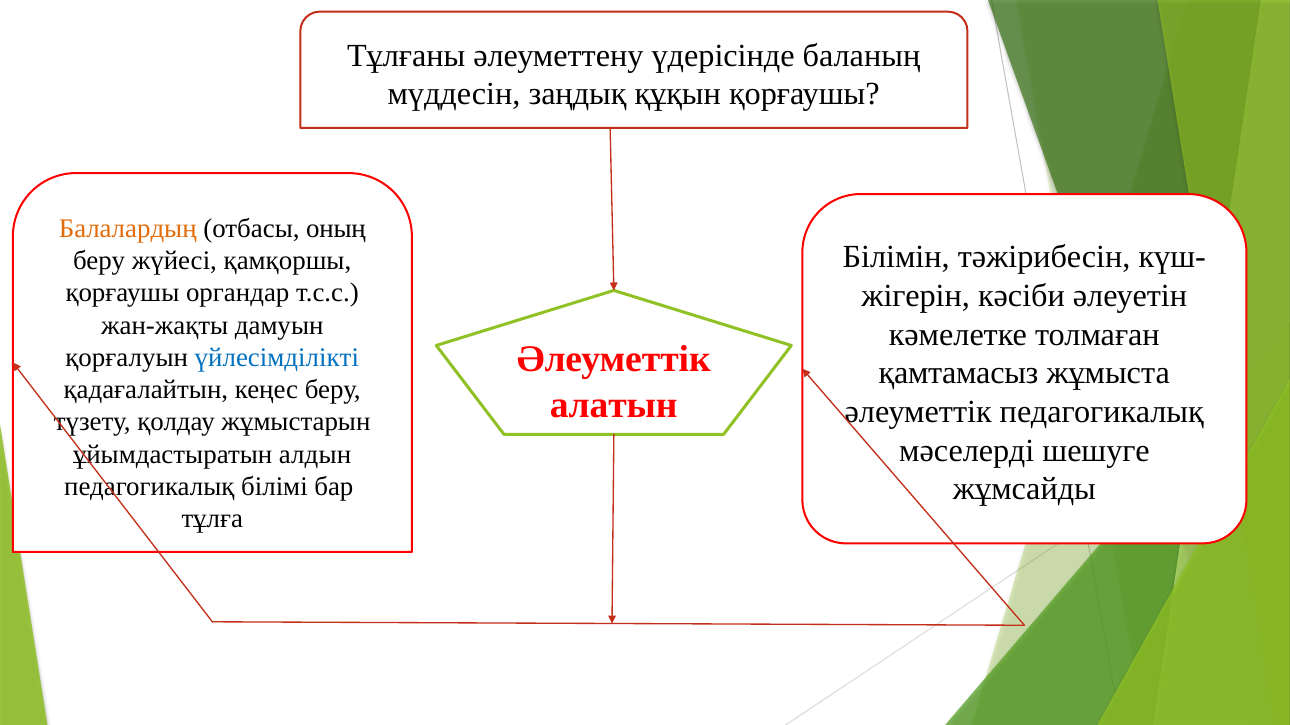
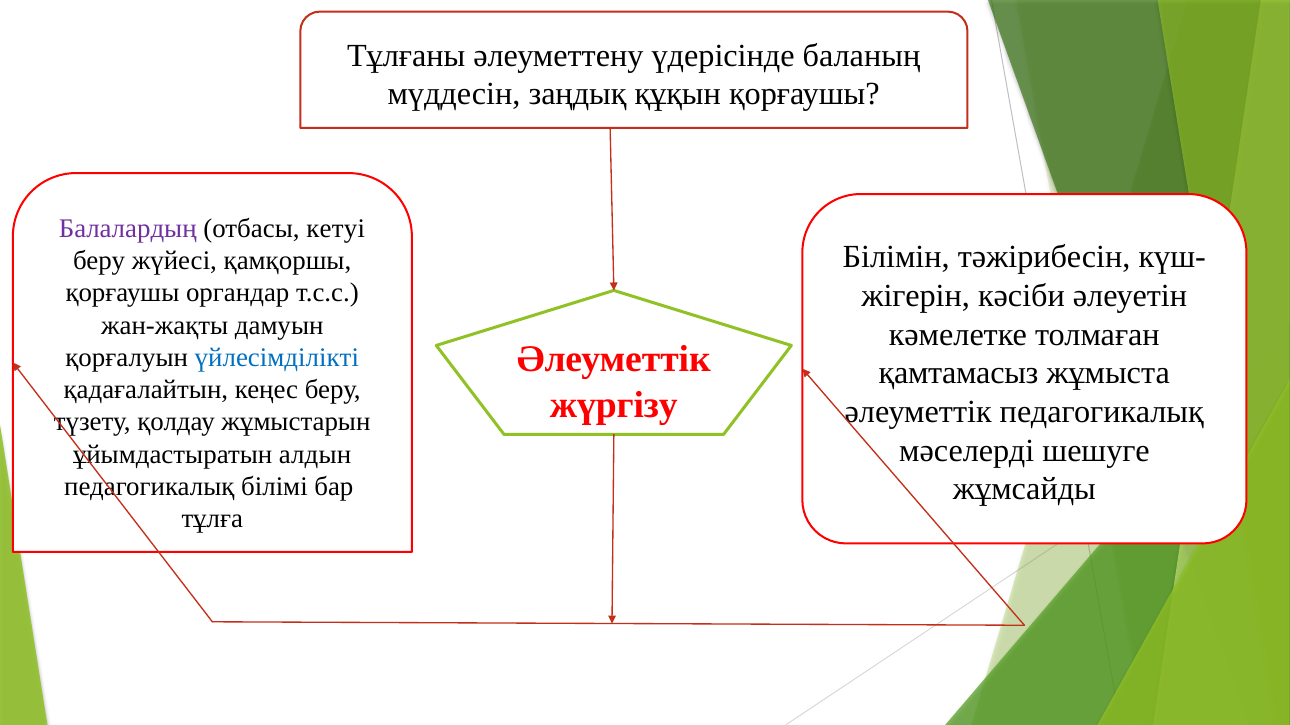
Балалардың colour: orange -> purple
оның: оның -> кетуі
алатын: алатын -> жүргізу
